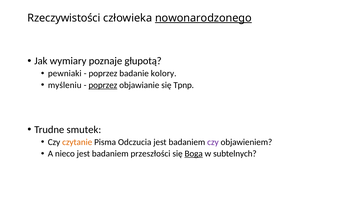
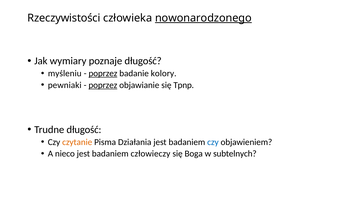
poznaje głupotą: głupotą -> długość
pewniaki: pewniaki -> myśleniu
poprzez at (103, 73) underline: none -> present
myśleniu: myśleniu -> pewniaki
Trudne smutek: smutek -> długość
Odczucia: Odczucia -> Działania
czy at (213, 142) colour: purple -> blue
przeszłości: przeszłości -> człowieczy
Boga underline: present -> none
